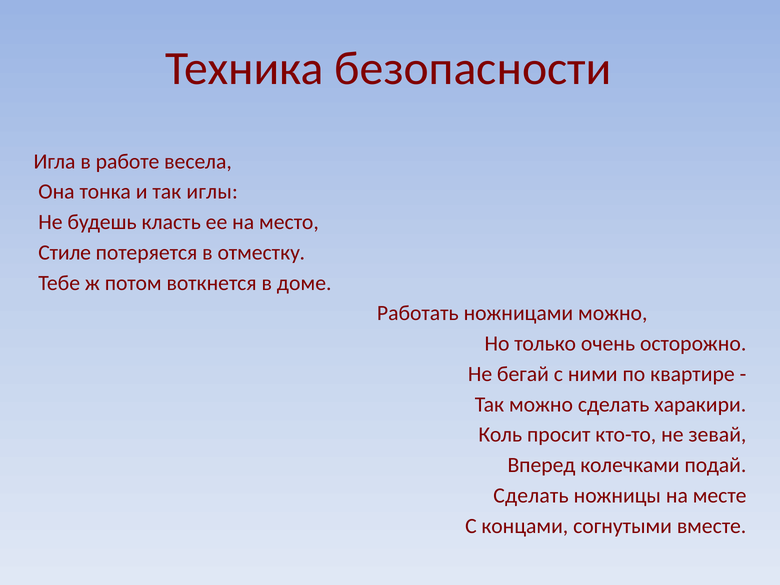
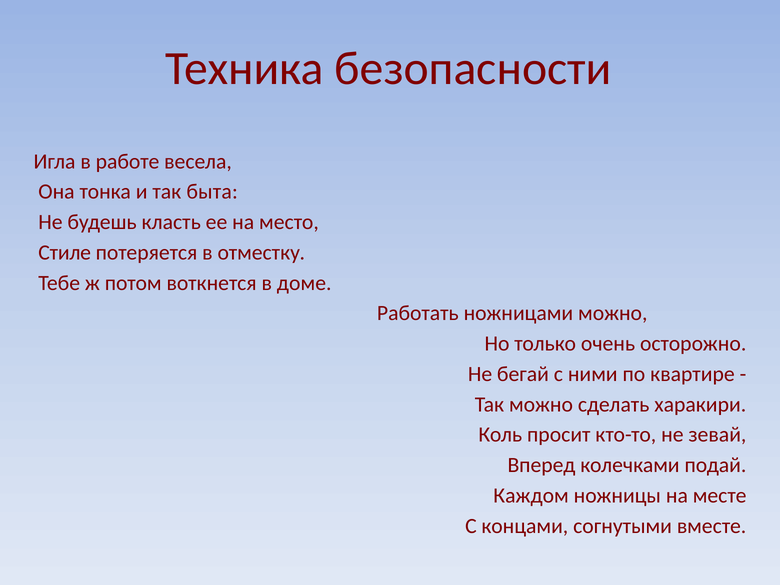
иглы: иглы -> быта
Сделать at (531, 496): Сделать -> Каждом
